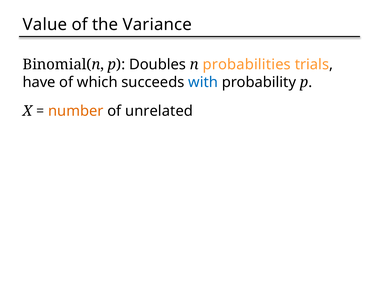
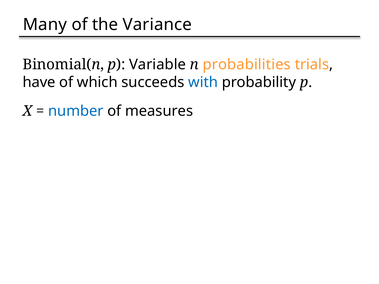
Value: Value -> Many
Doubles: Doubles -> Variable
number colour: orange -> blue
unrelated: unrelated -> measures
